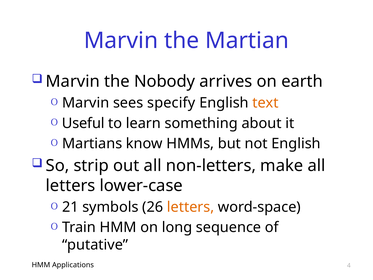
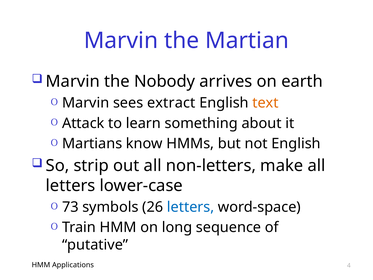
specify: specify -> extract
Useful: Useful -> Attack
21: 21 -> 73
letters at (191, 207) colour: orange -> blue
